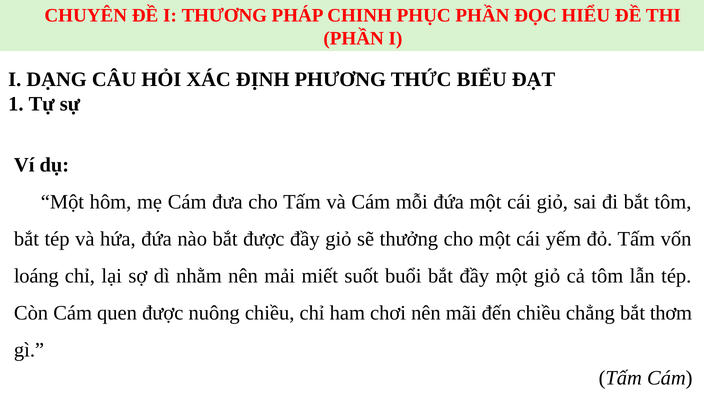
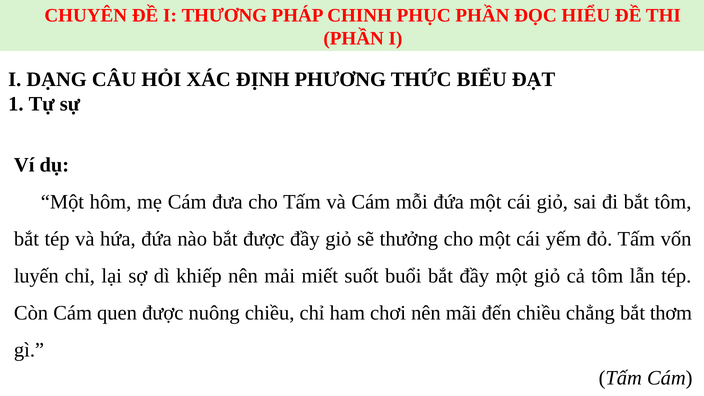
loáng: loáng -> luyến
nhằm: nhằm -> khiếp
